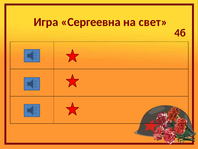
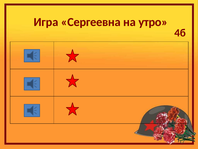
свет: свет -> утро
